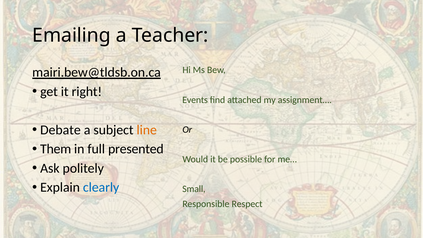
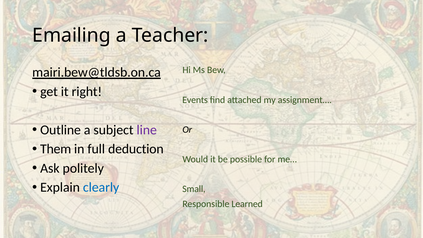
Debate: Debate -> Outline
line colour: orange -> purple
presented: presented -> deduction
Respect: Respect -> Learned
